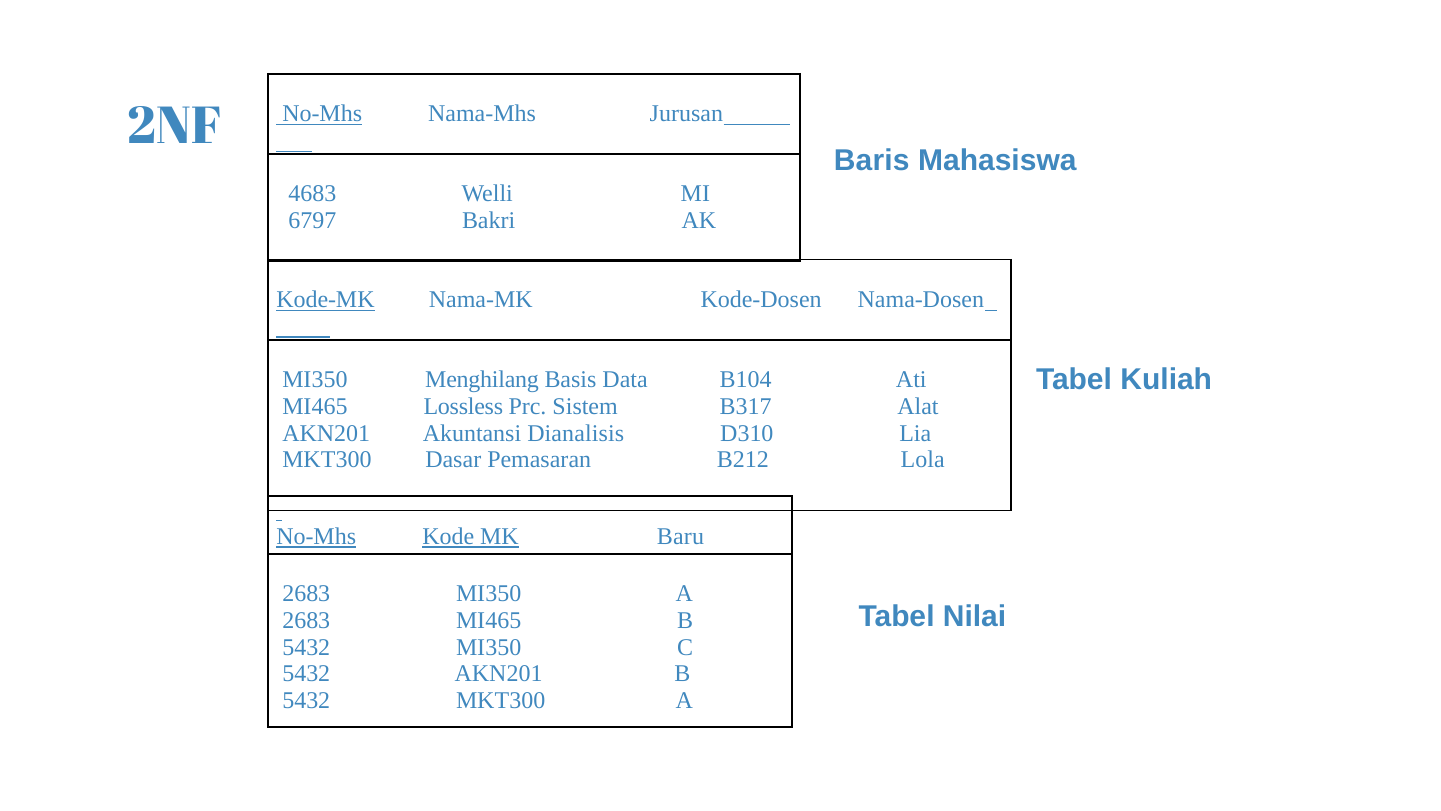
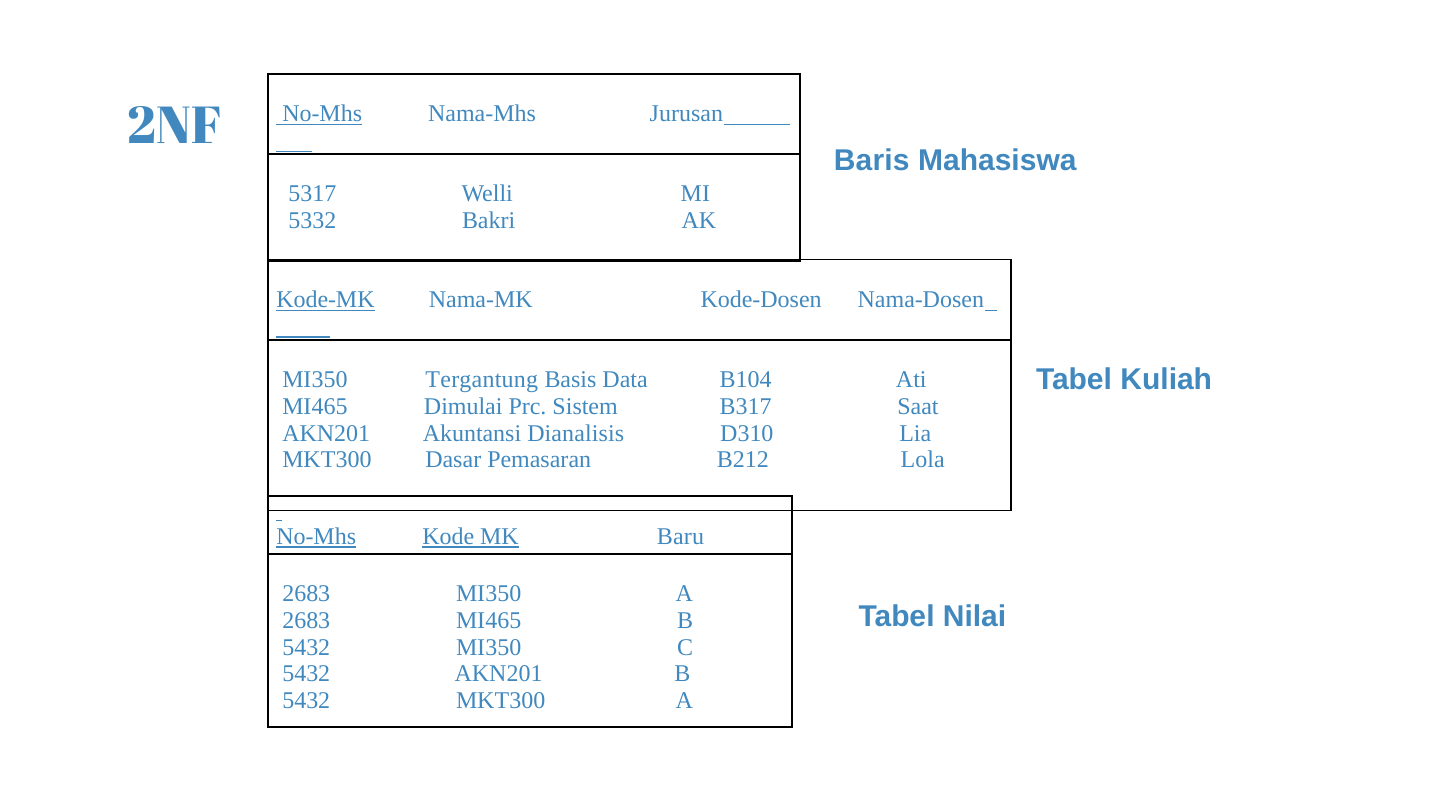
4683: 4683 -> 5317
6797: 6797 -> 5332
Menghilang: Menghilang -> Tergantung
Lossless: Lossless -> Dimulai
Alat: Alat -> Saat
